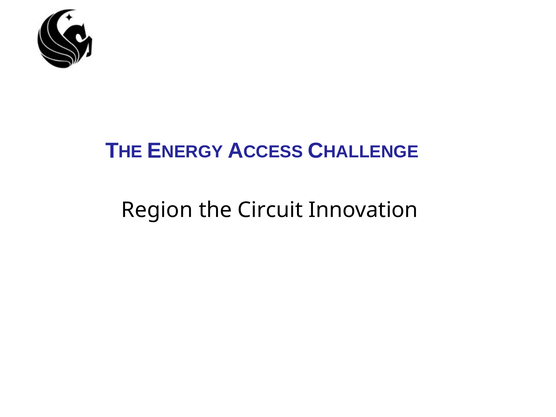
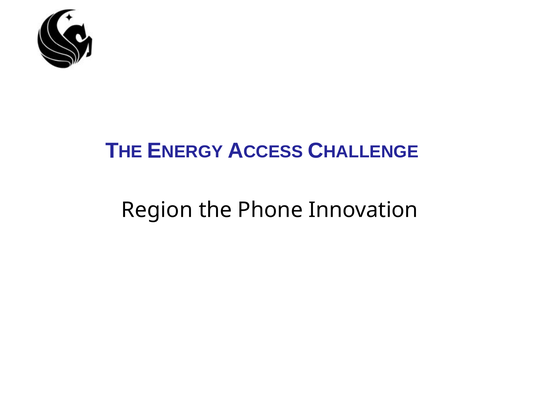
Circuit: Circuit -> Phone
